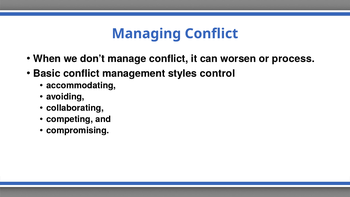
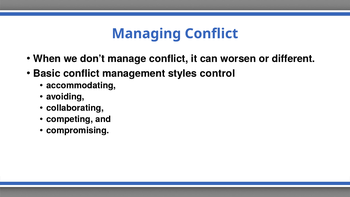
process: process -> different
